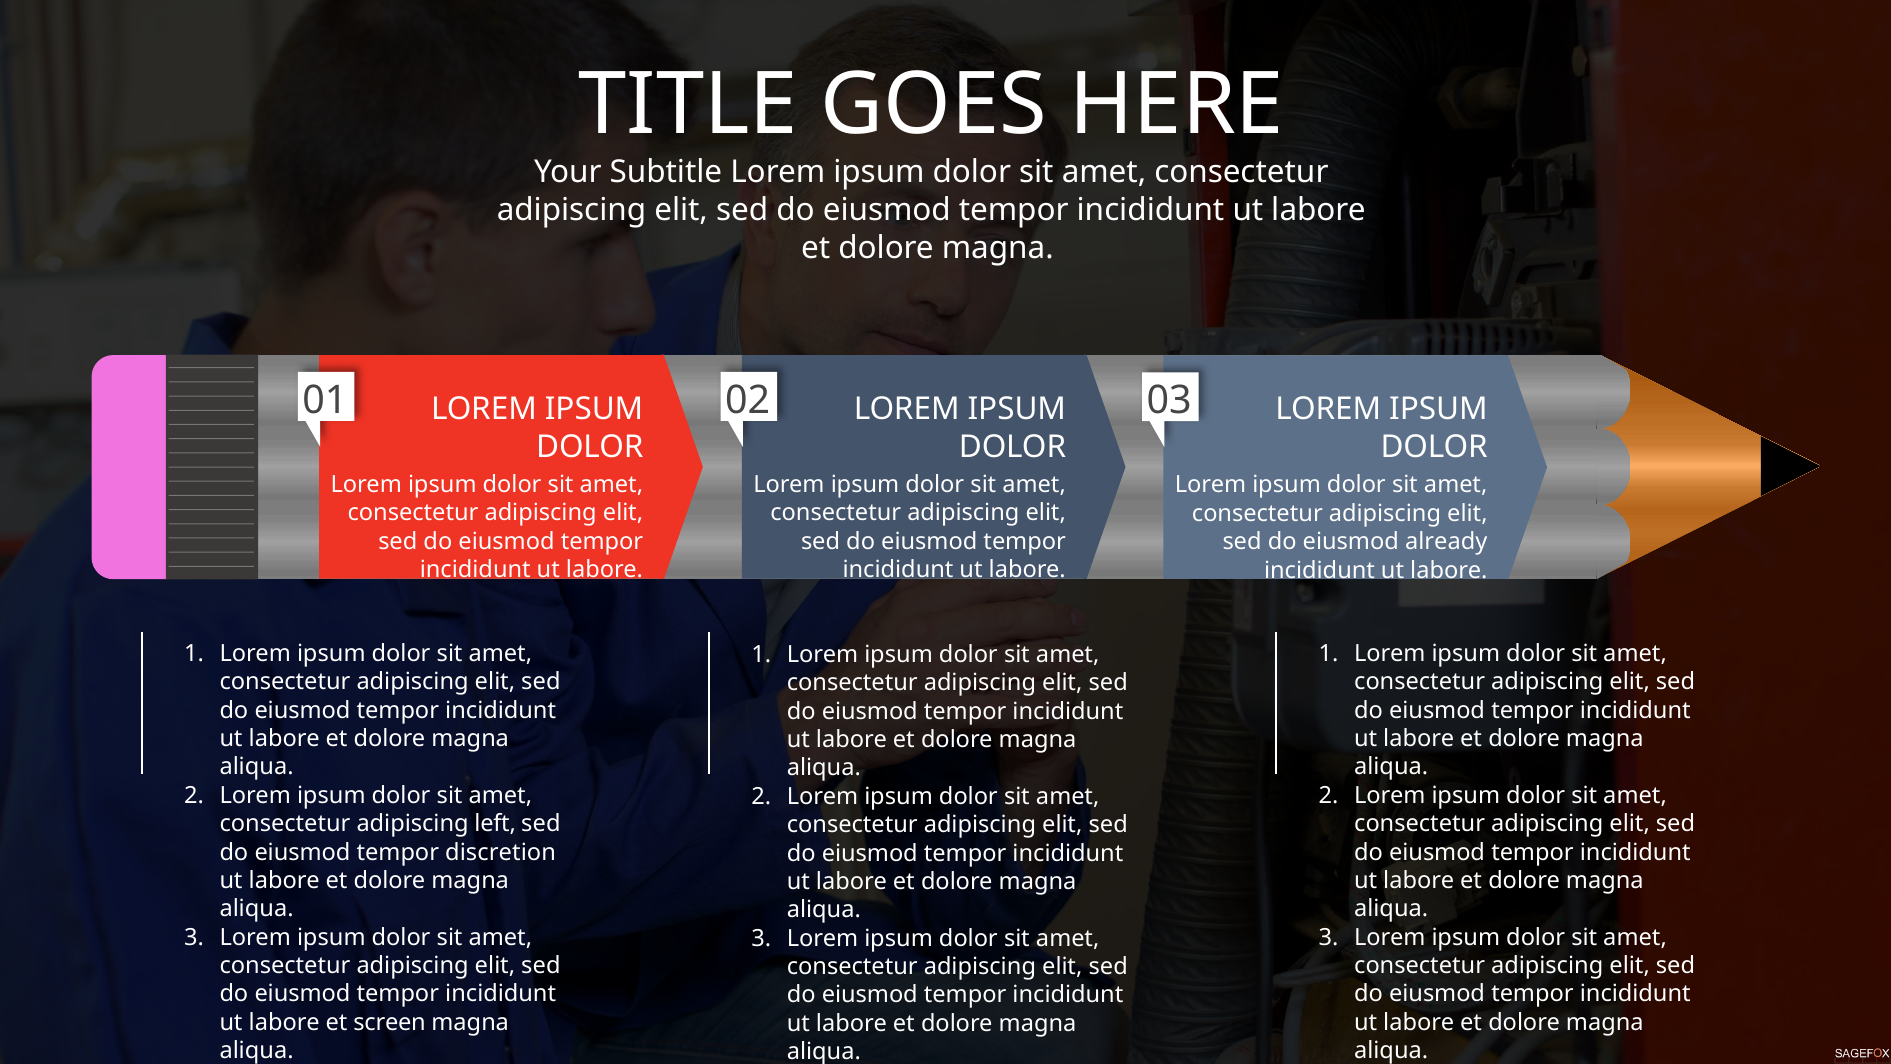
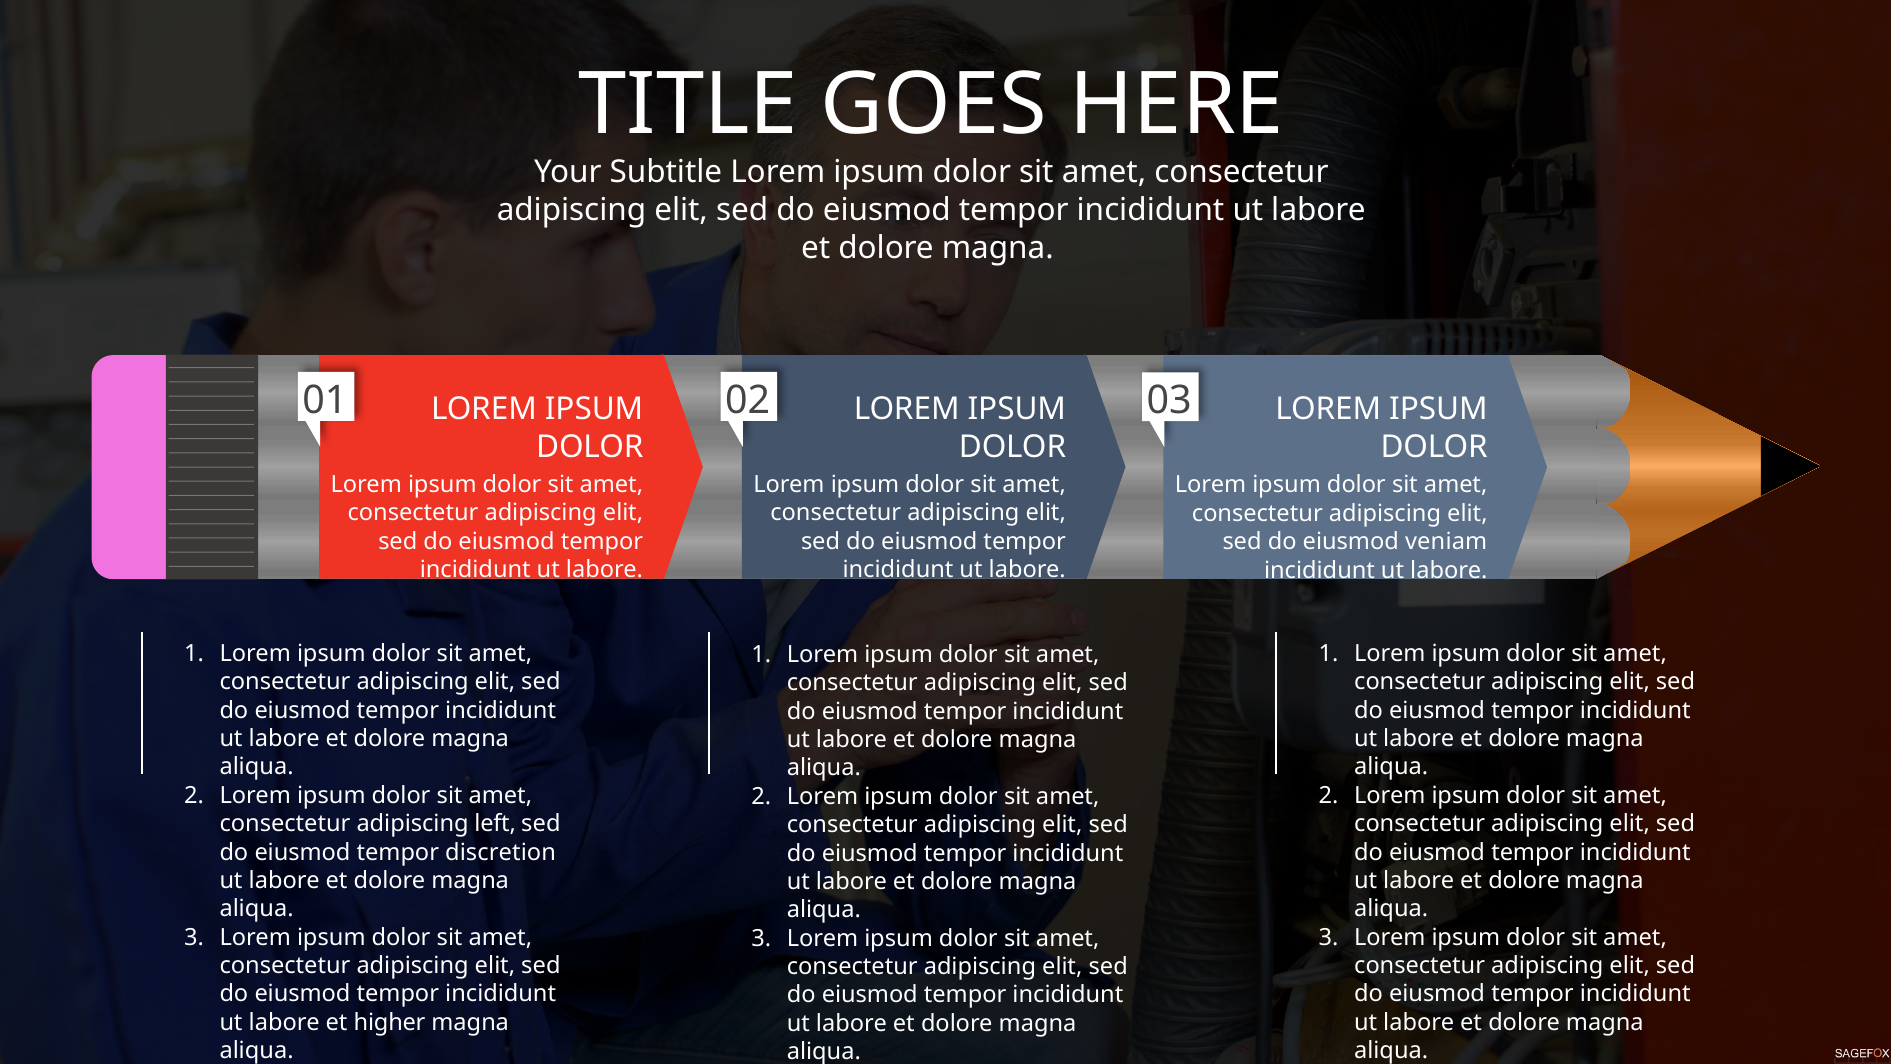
already: already -> veniam
screen: screen -> higher
